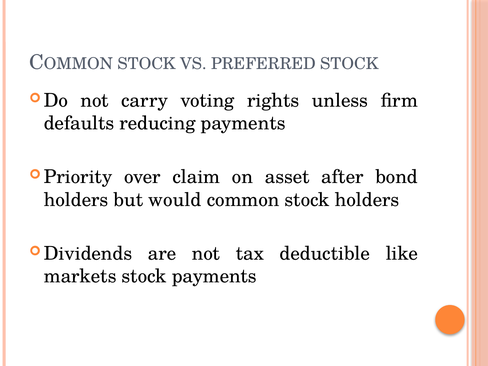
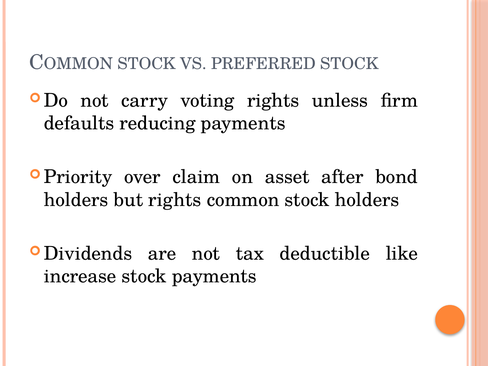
but would: would -> rights
markets: markets -> increase
